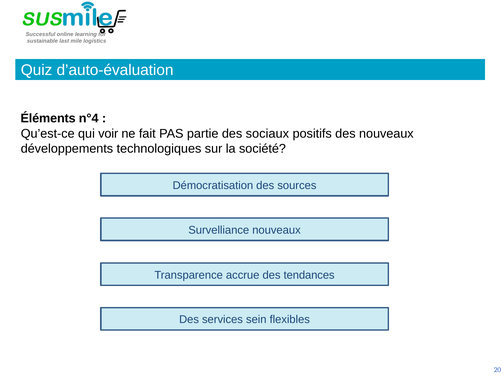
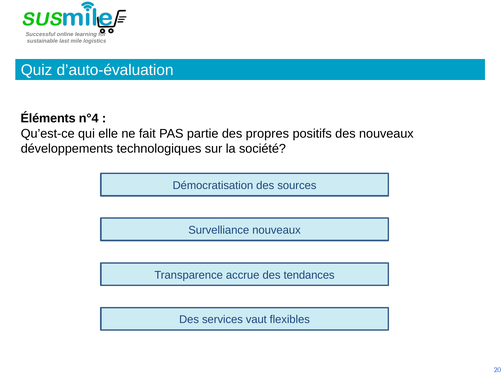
voir: voir -> elle
sociaux: sociaux -> propres
sein: sein -> vaut
